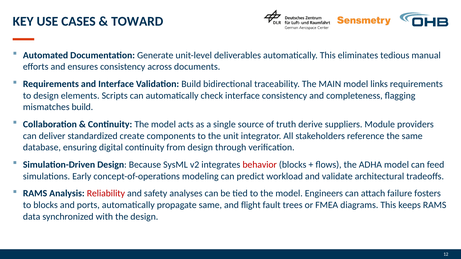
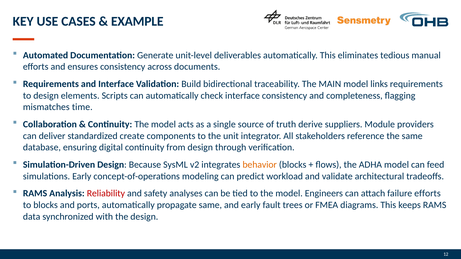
TOWARD: TOWARD -> EXAMPLE
mismatches build: build -> time
behavior colour: red -> orange
failure fosters: fosters -> efforts
and flight: flight -> early
